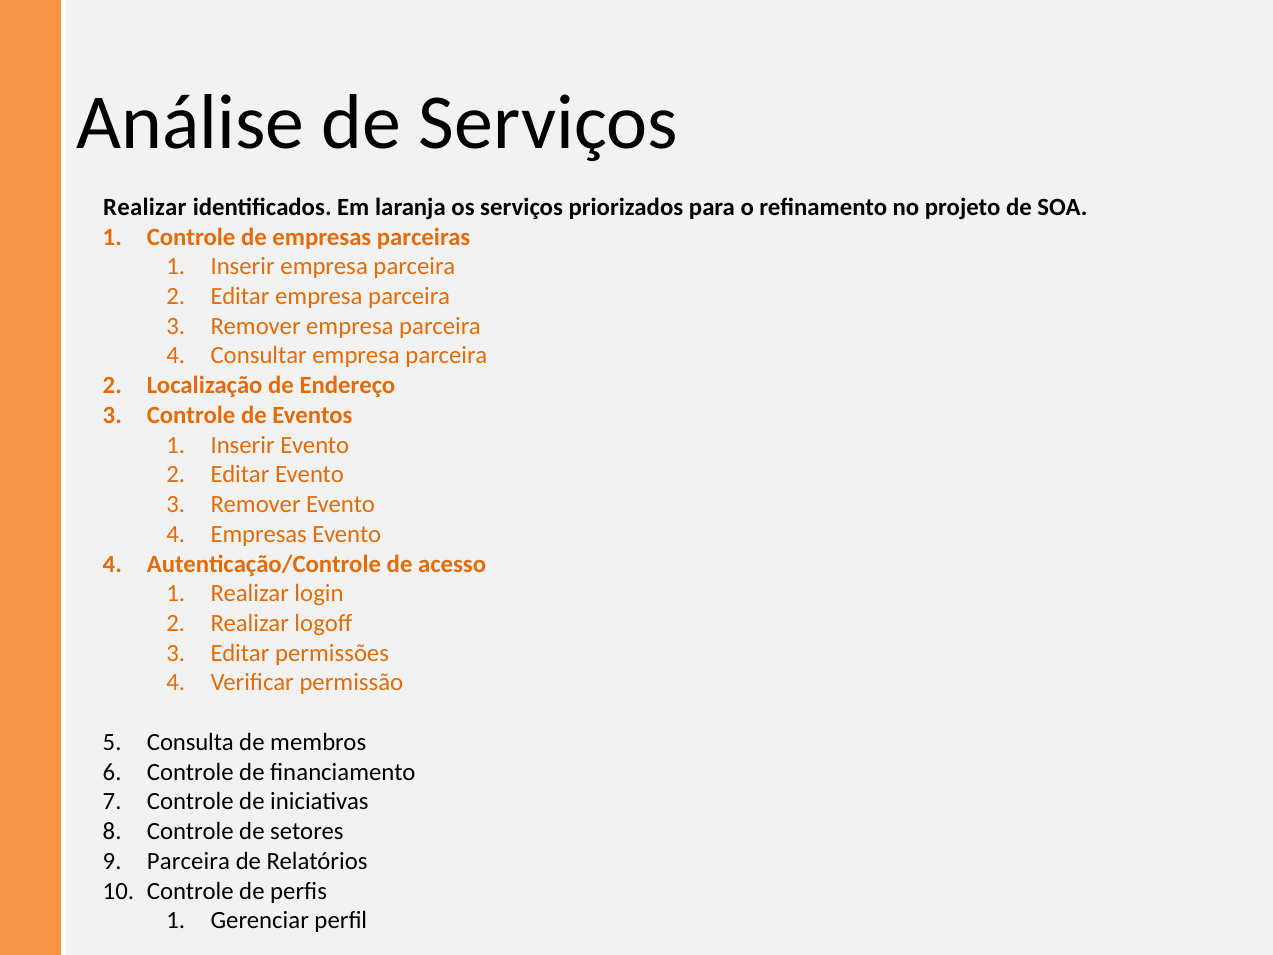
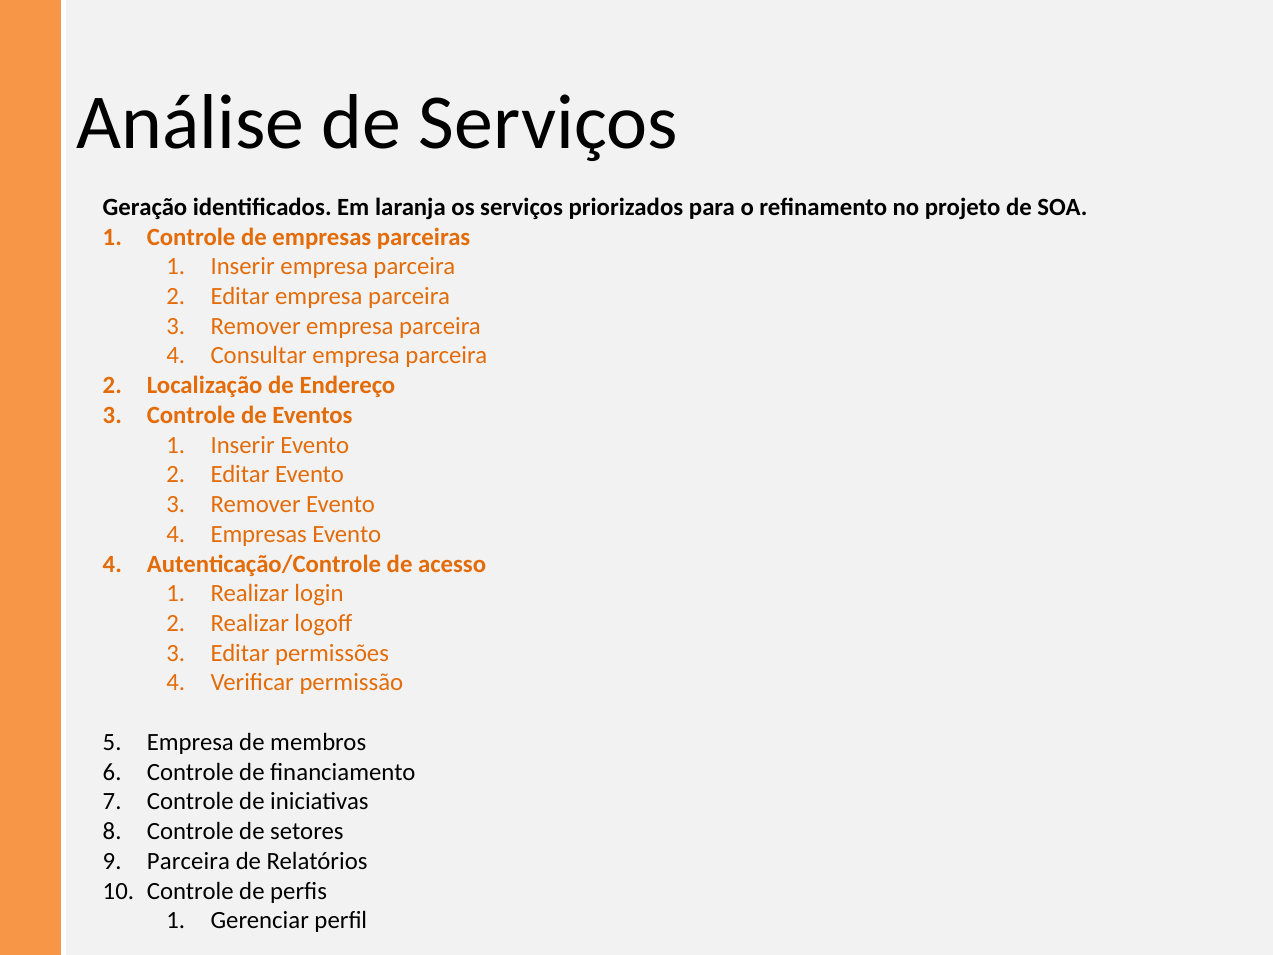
Realizar at (145, 207): Realizar -> Geração
Consulta at (190, 742): Consulta -> Empresa
